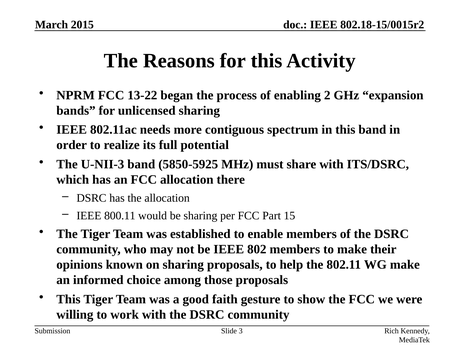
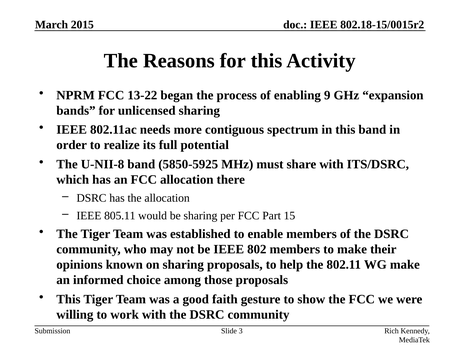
2: 2 -> 9
U-NII-3: U-NII-3 -> U-NII-8
800.11: 800.11 -> 805.11
